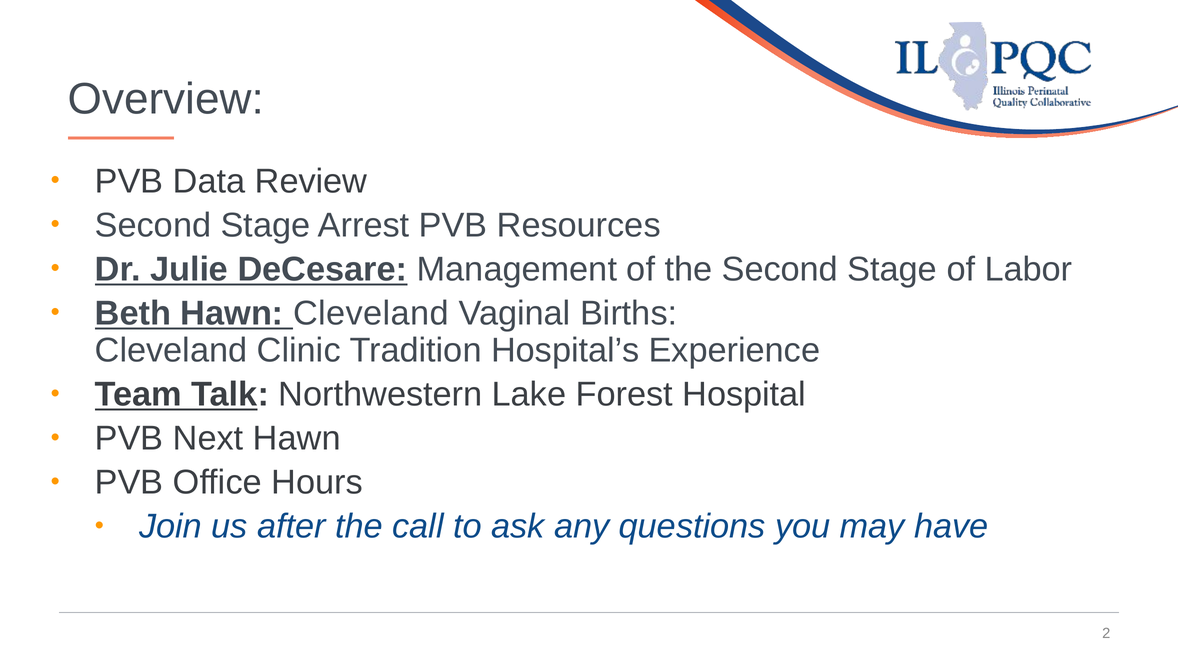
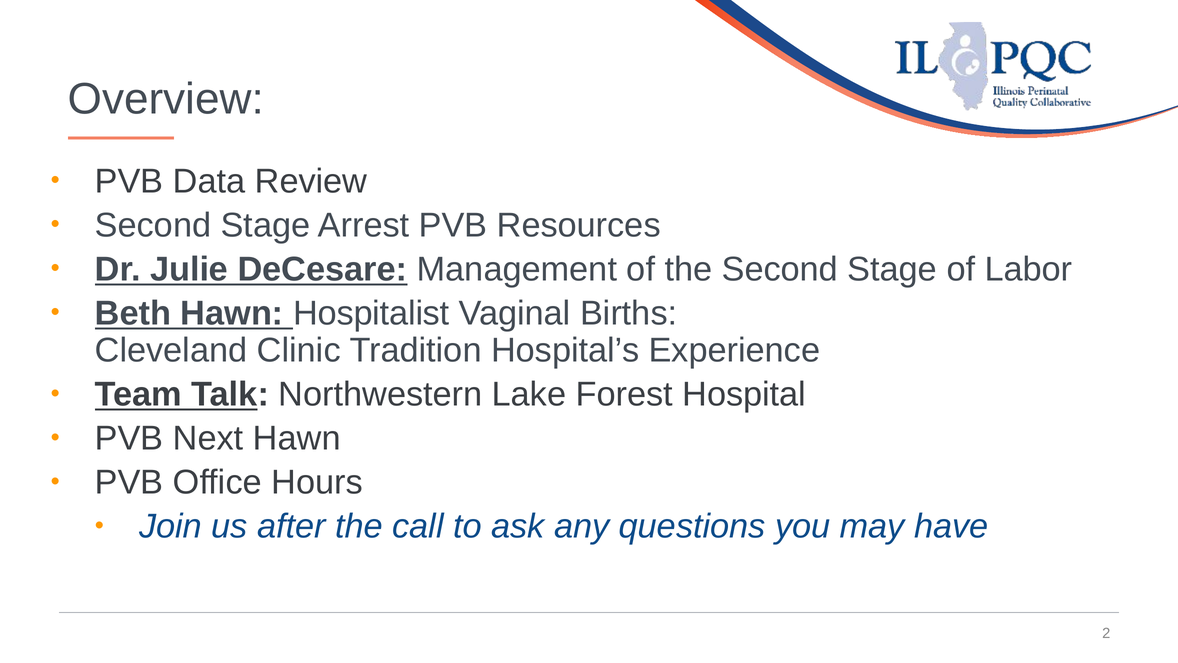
Hawn Cleveland: Cleveland -> Hospitalist
